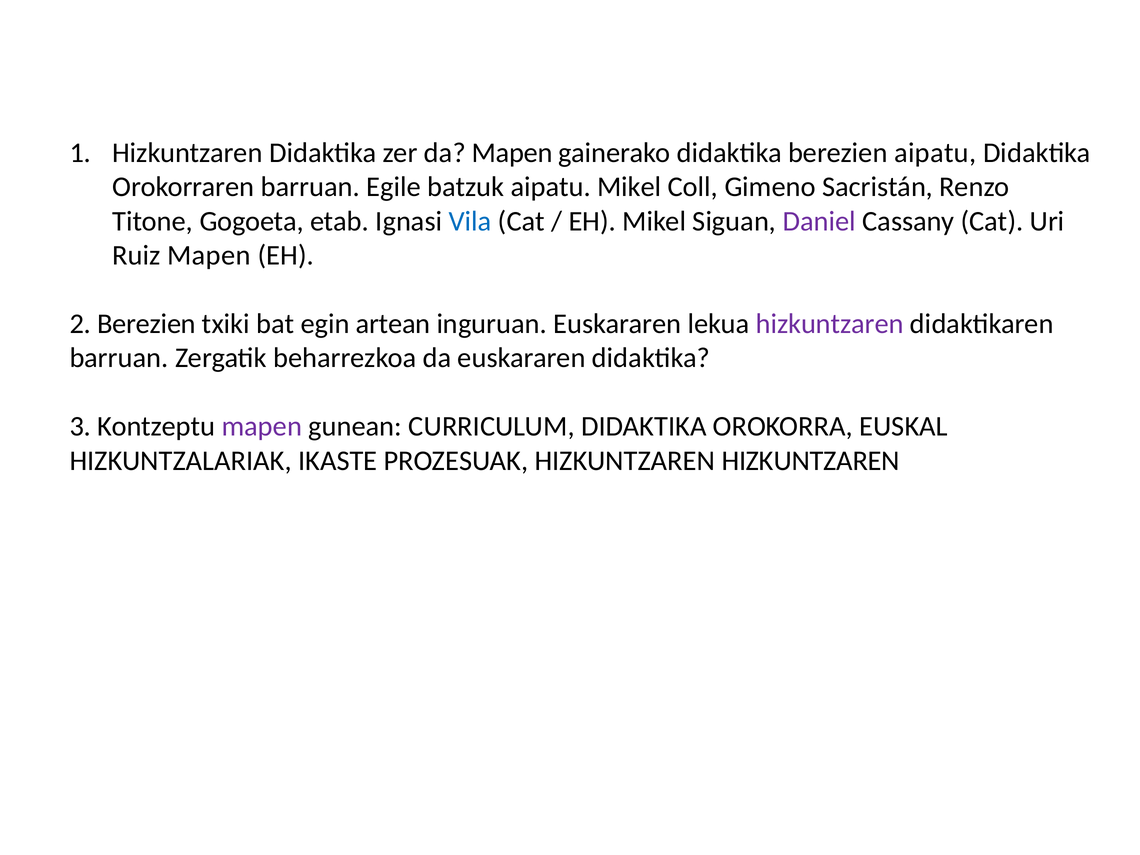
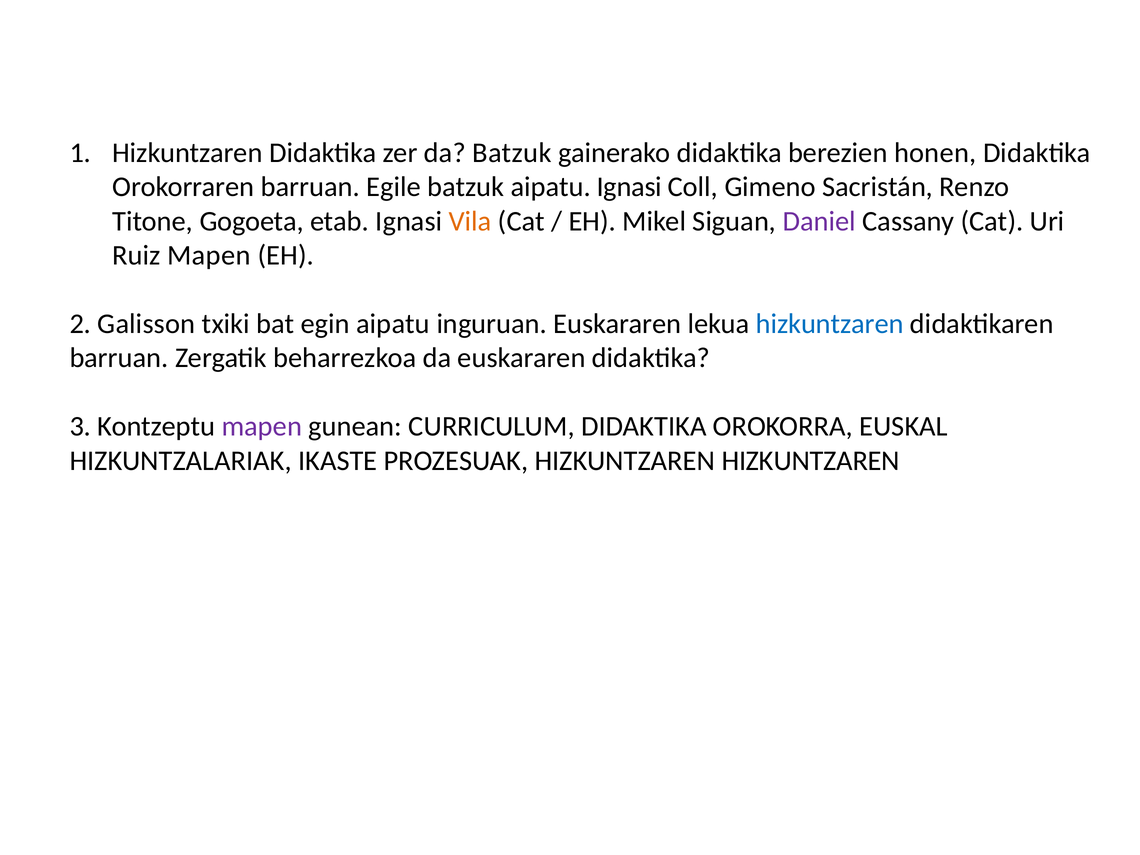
da Mapen: Mapen -> Batzuk
berezien aipatu: aipatu -> honen
aipatu Mikel: Mikel -> Ignasi
Vila colour: blue -> orange
2 Berezien: Berezien -> Galisson
egin artean: artean -> aipatu
hizkuntzaren at (830, 324) colour: purple -> blue
